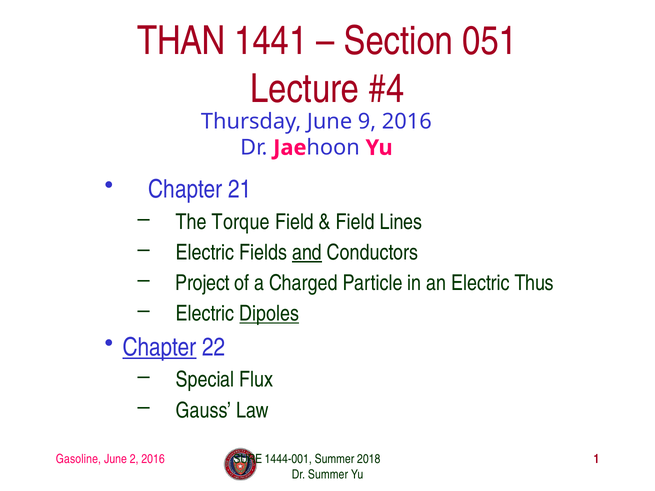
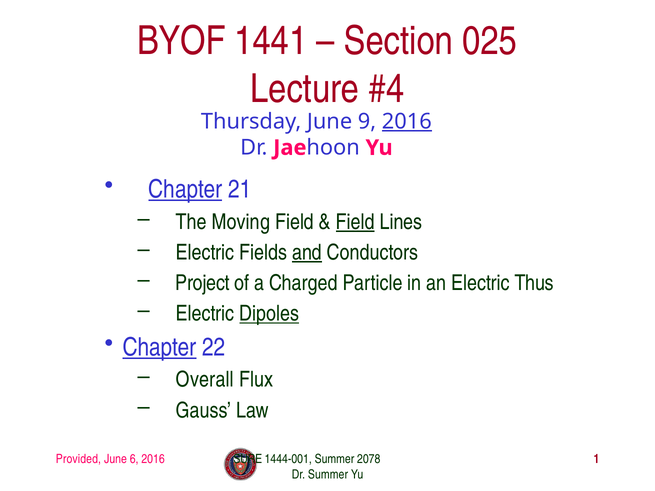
THAN: THAN -> BYOF
051: 051 -> 025
2016 at (407, 122) underline: none -> present
Chapter at (185, 190) underline: none -> present
Torque: Torque -> Moving
Field at (355, 222) underline: none -> present
Special: Special -> Overall
Gasoline: Gasoline -> Provided
2: 2 -> 6
2018: 2018 -> 2078
